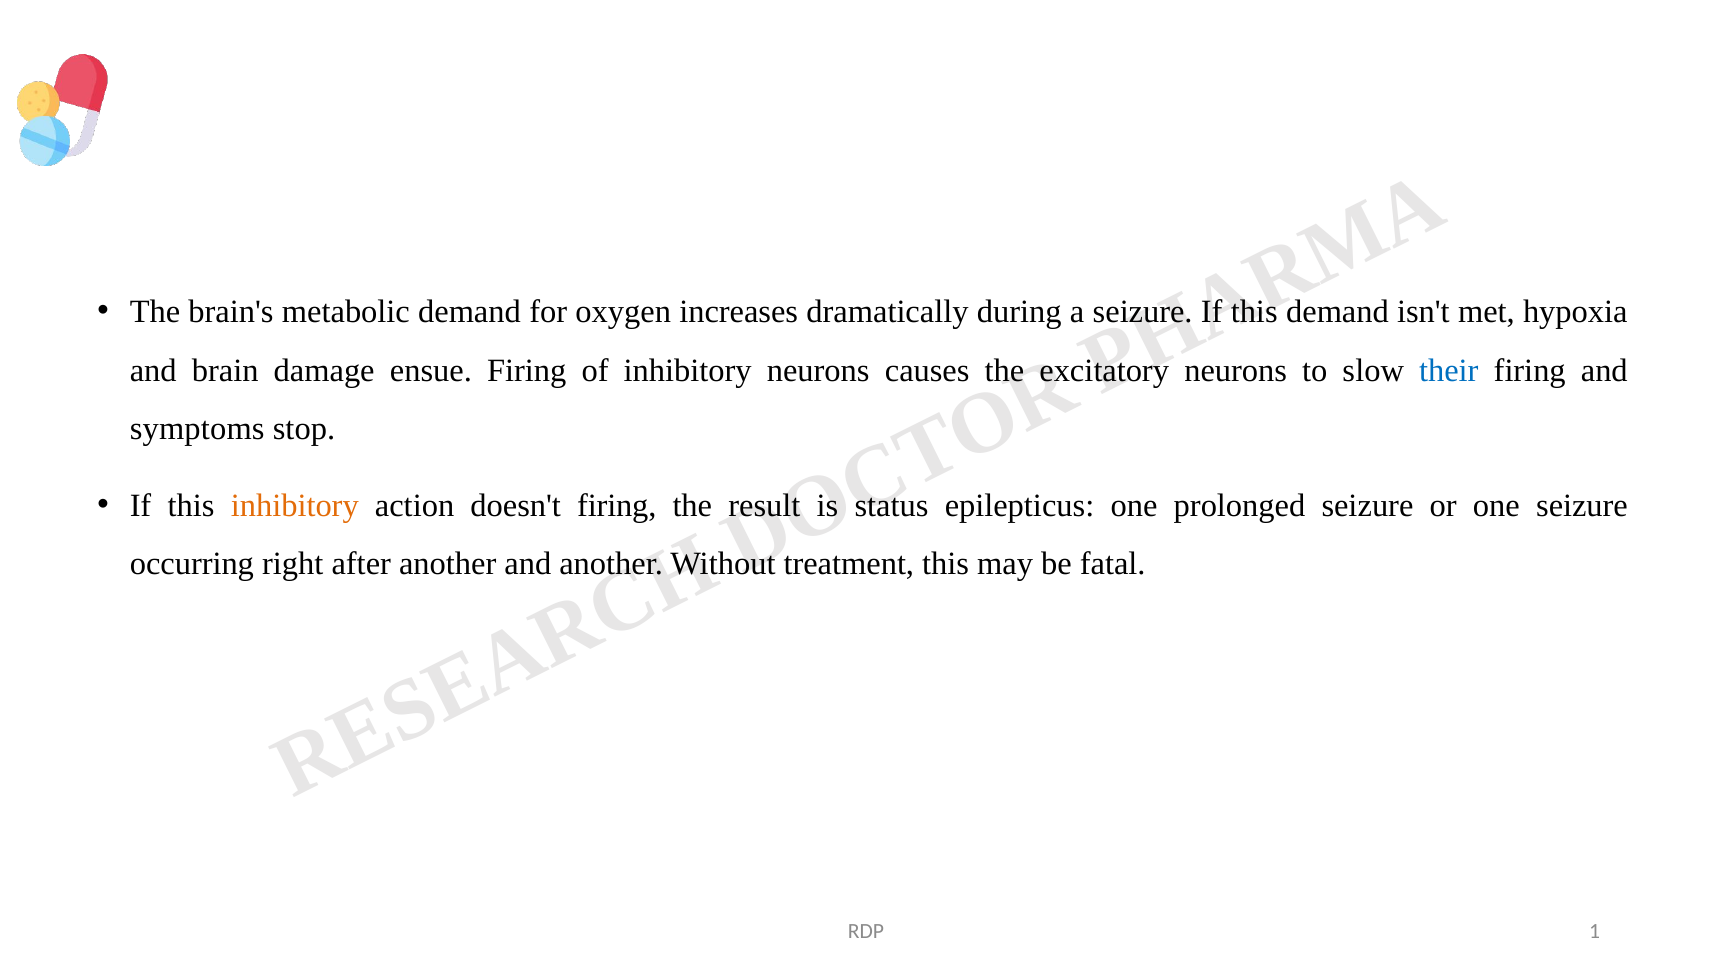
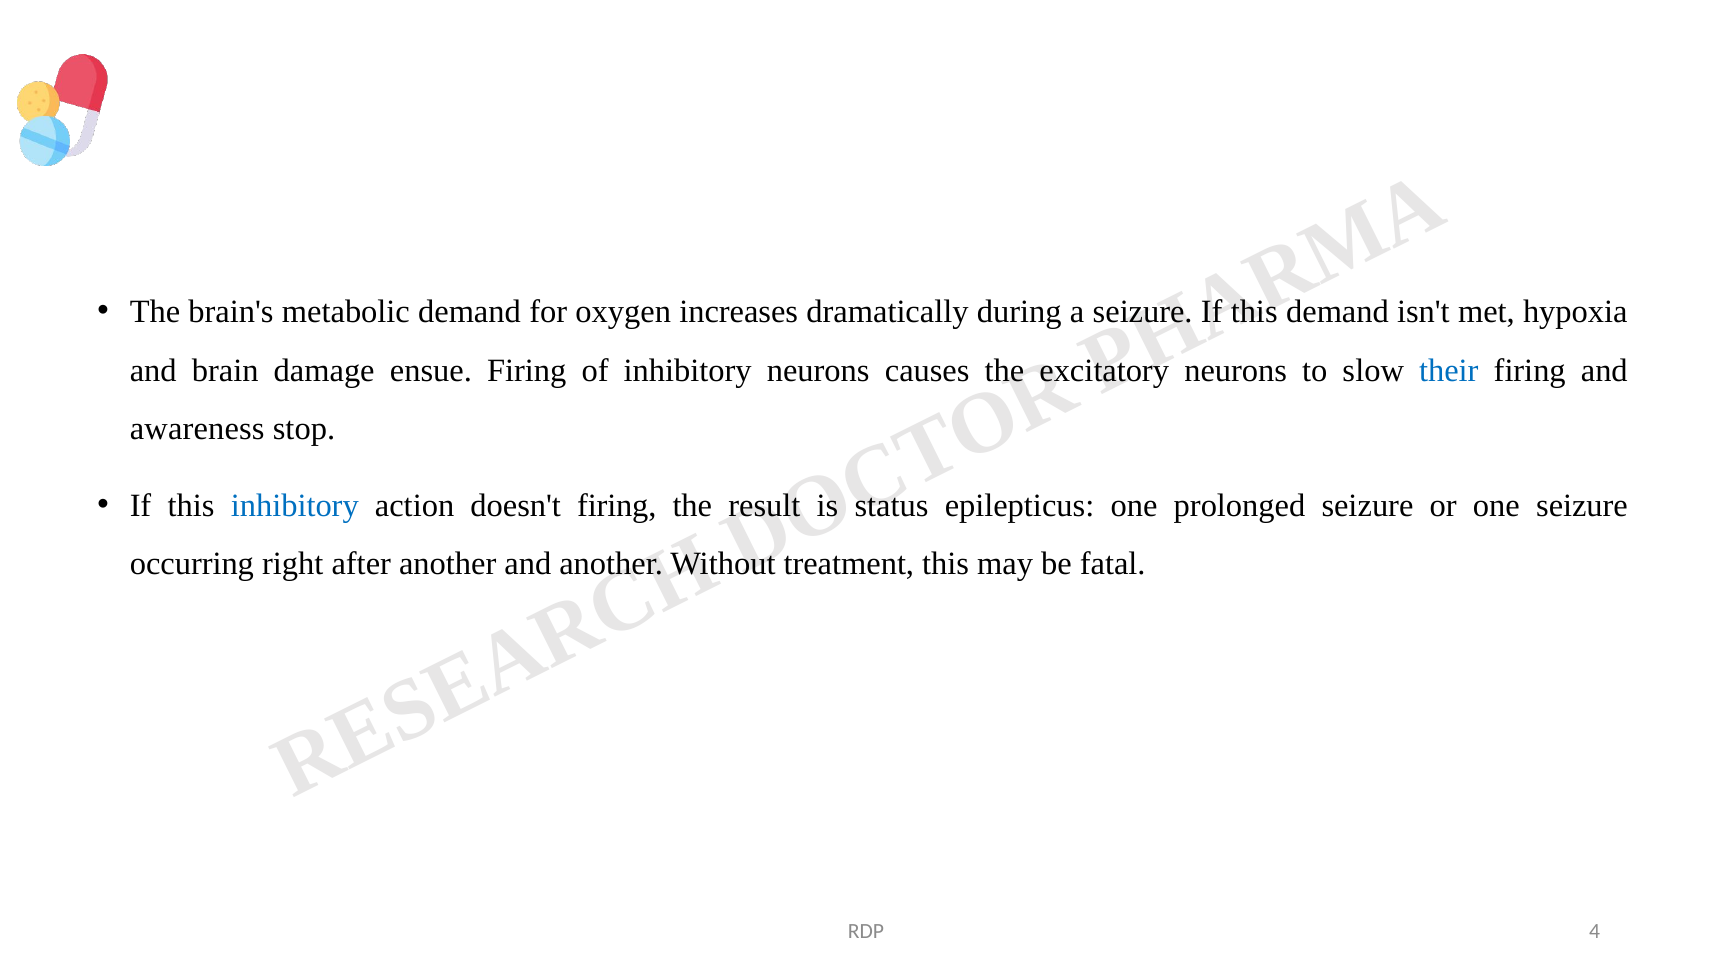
symptoms: symptoms -> awareness
inhibitory at (295, 505) colour: orange -> blue
1: 1 -> 4
